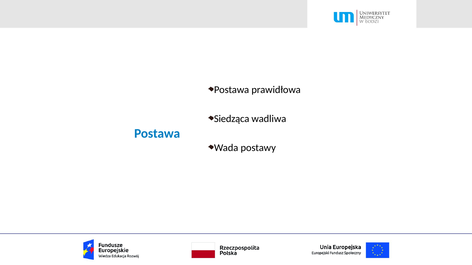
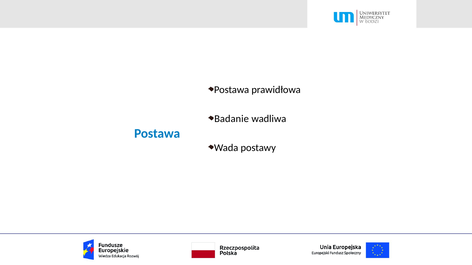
Siedząca: Siedząca -> Badanie
